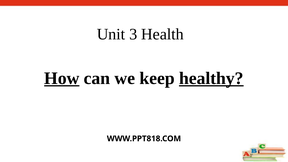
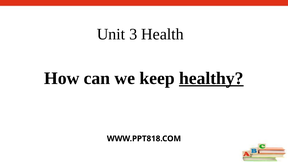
How underline: present -> none
